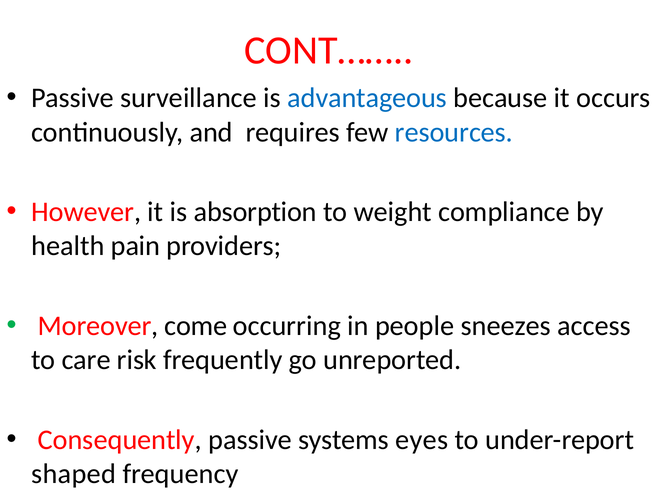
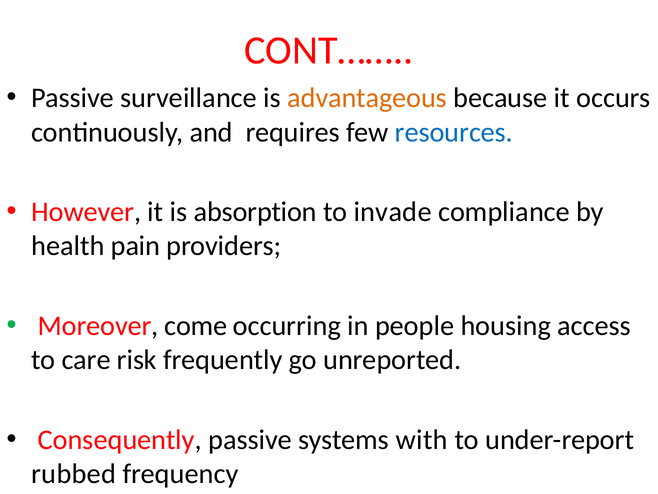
advantageous colour: blue -> orange
weight: weight -> invade
sneezes: sneezes -> housing
eyes: eyes -> with
shaped: shaped -> rubbed
